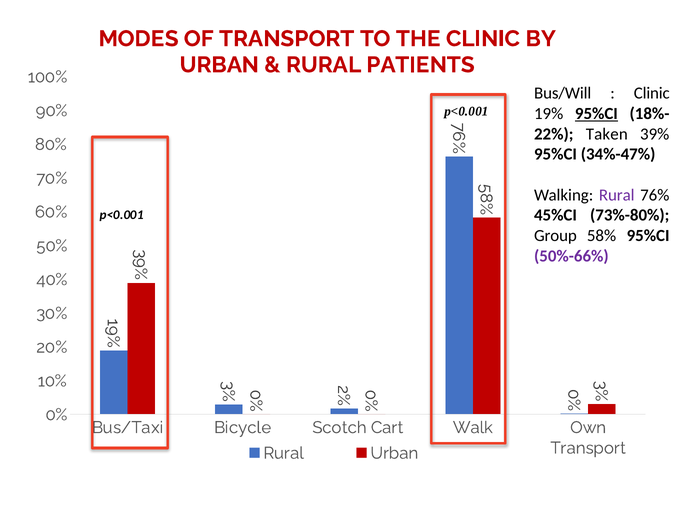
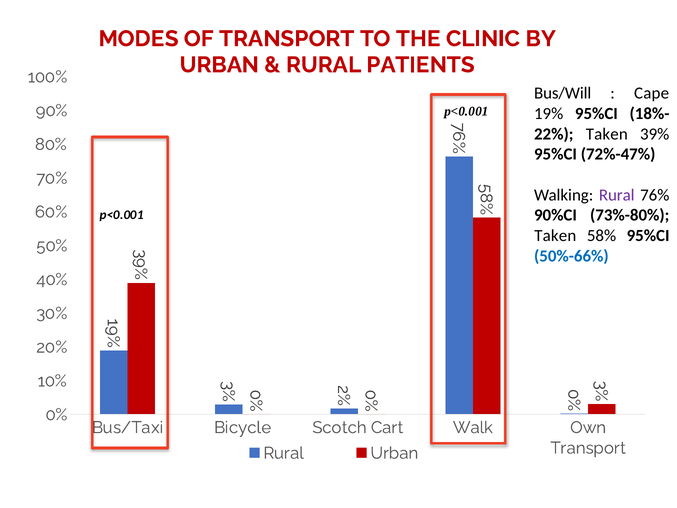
Clinic at (652, 93): Clinic -> Cape
95%CI at (596, 114) underline: present -> none
34%-47%: 34%-47% -> 72%-47%
45%CI: 45%CI -> 90%CI
Group at (555, 236): Group -> Taken
50%-66% colour: purple -> blue
